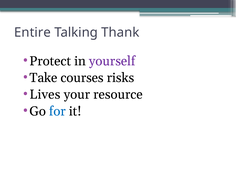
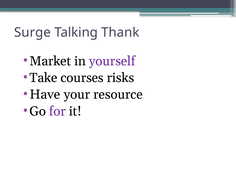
Entire: Entire -> Surge
Protect: Protect -> Market
Lives: Lives -> Have
for colour: blue -> purple
